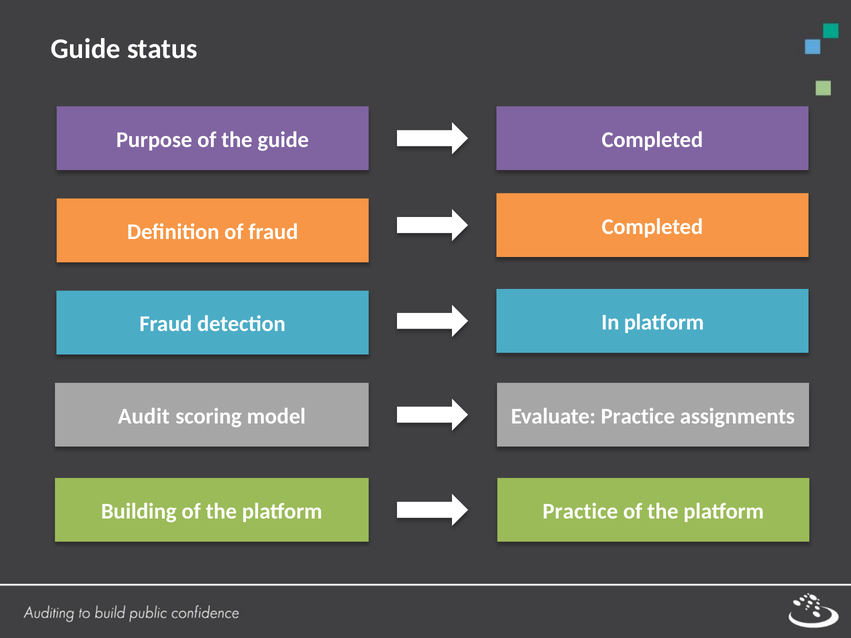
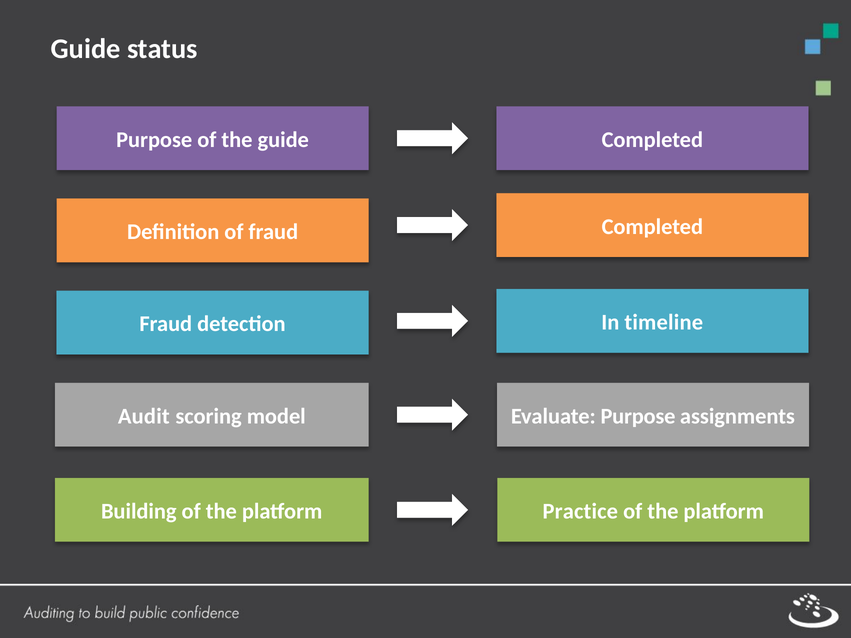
In platform: platform -> timeline
Evaluate Practice: Practice -> Purpose
